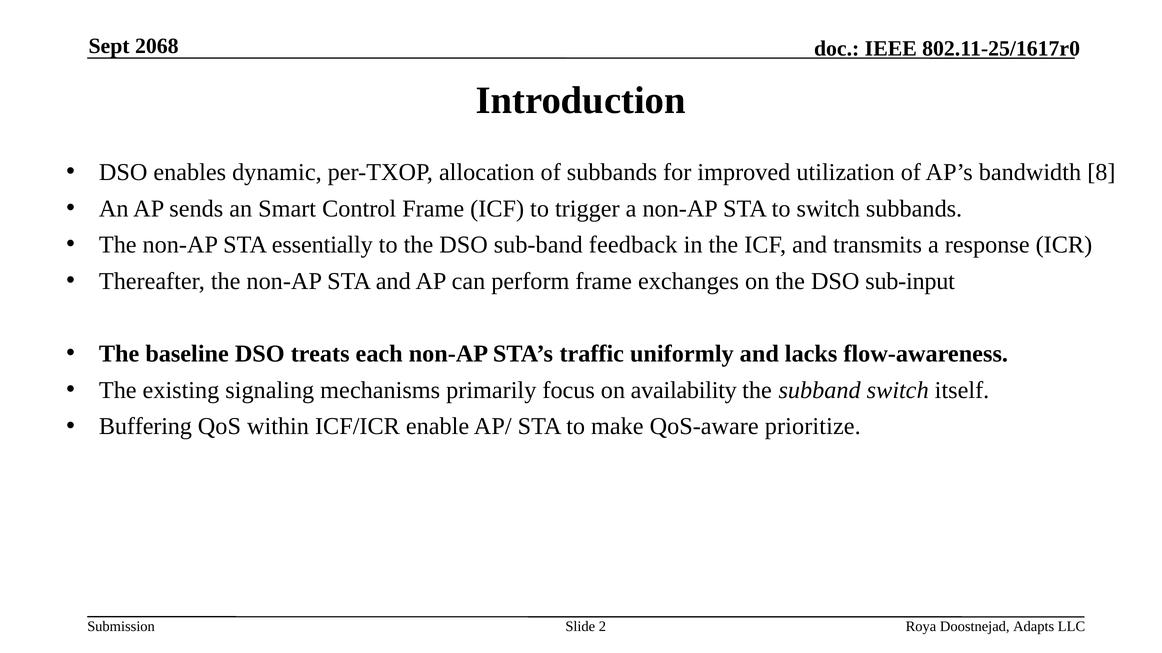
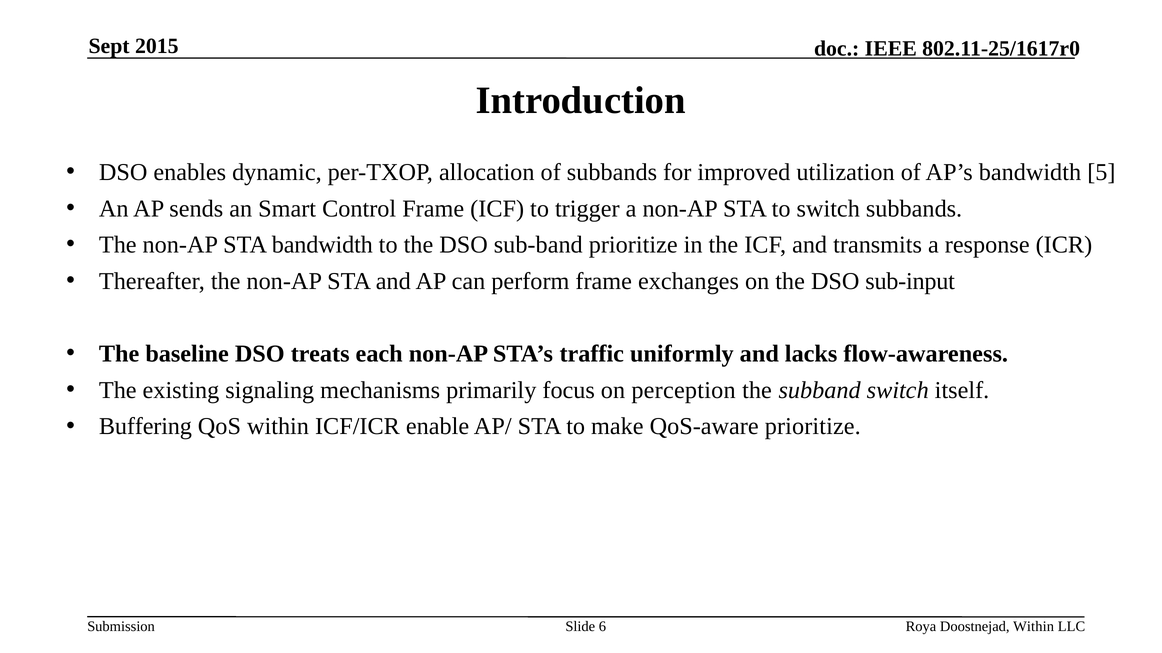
2068: 2068 -> 2015
8: 8 -> 5
STA essentially: essentially -> bandwidth
sub-band feedback: feedback -> prioritize
availability: availability -> perception
2: 2 -> 6
Doostnejad Adapts: Adapts -> Within
